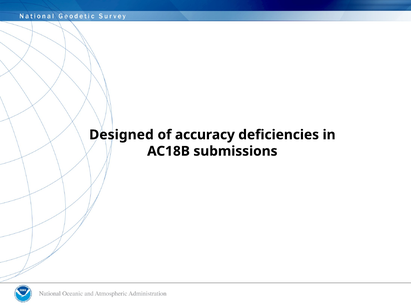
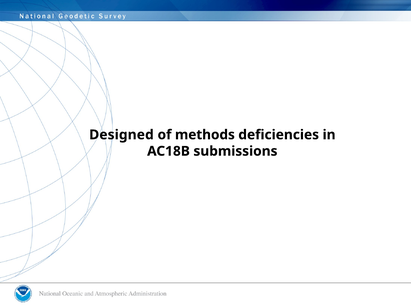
accuracy: accuracy -> methods
